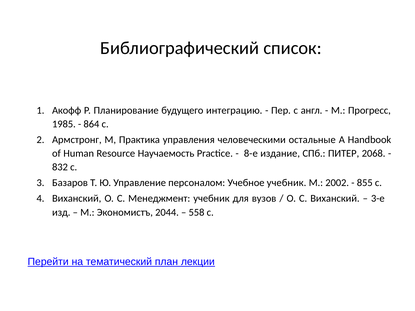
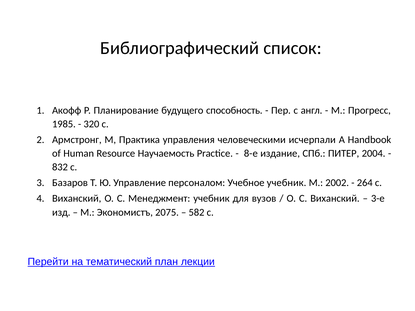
интеграцию: интеграцию -> способность
864: 864 -> 320
остальные: остальные -> исчерпали
2068: 2068 -> 2004
855: 855 -> 264
2044: 2044 -> 2075
558: 558 -> 582
